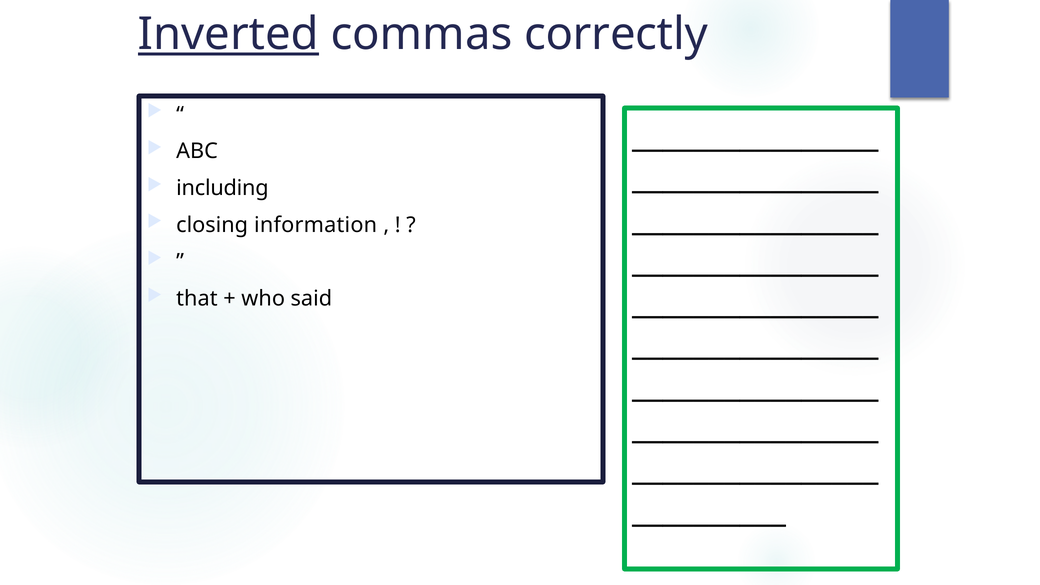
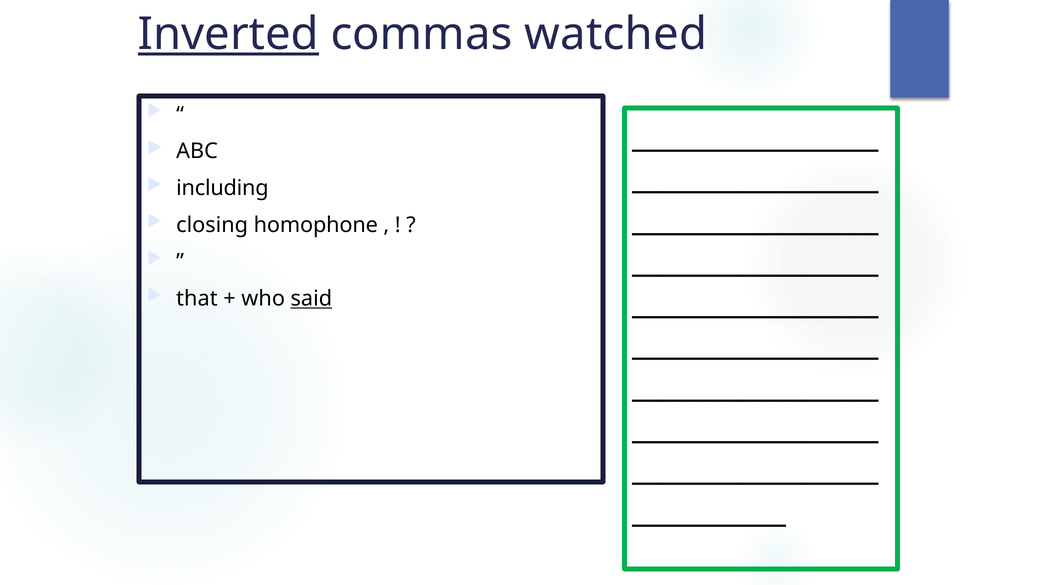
correctly: correctly -> watched
information: information -> homophone
said underline: none -> present
